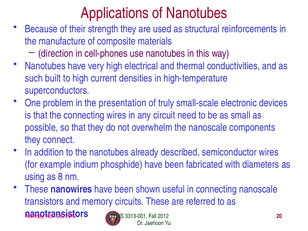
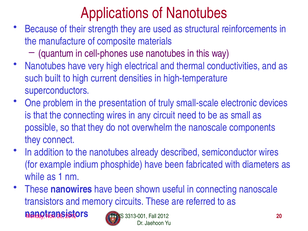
direction: direction -> quantum
using: using -> while
8: 8 -> 1
